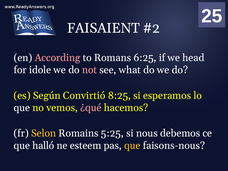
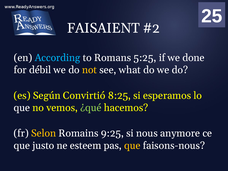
According colour: pink -> light blue
6:25: 6:25 -> 5:25
head: head -> done
idole: idole -> débil
not colour: pink -> yellow
¿qué colour: pink -> light green
5:25: 5:25 -> 9:25
debemos: debemos -> anymore
halló: halló -> justo
